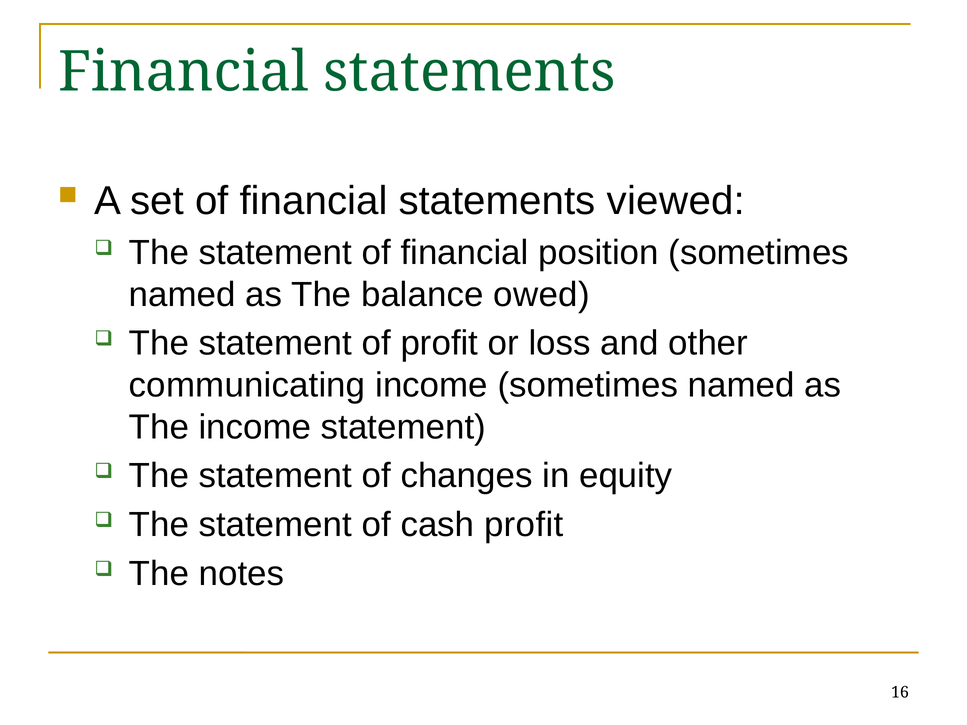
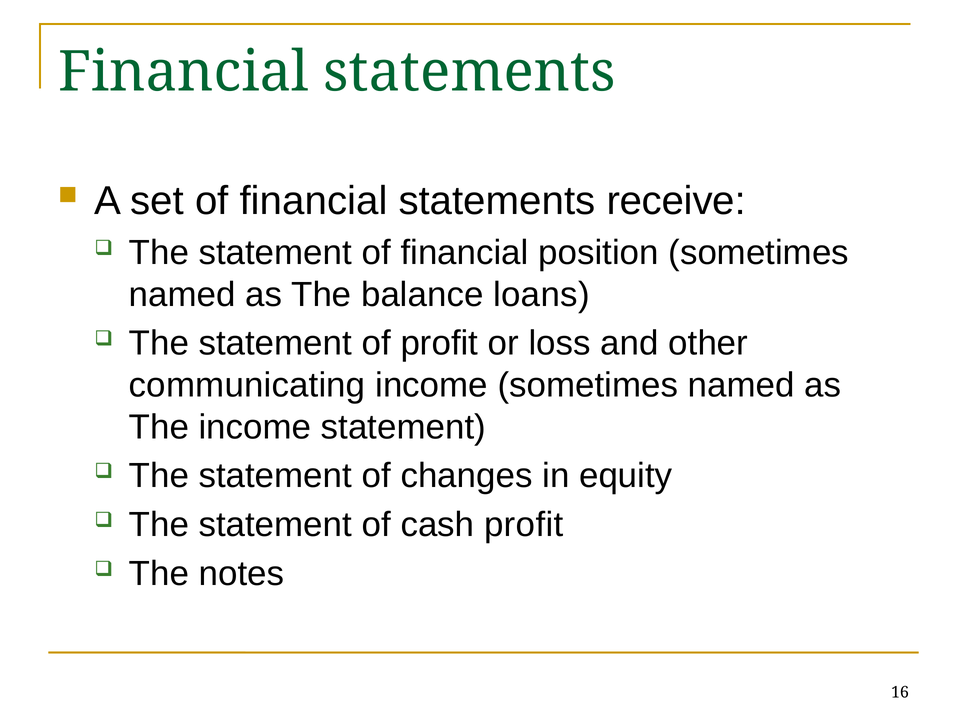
viewed: viewed -> receive
owed: owed -> loans
